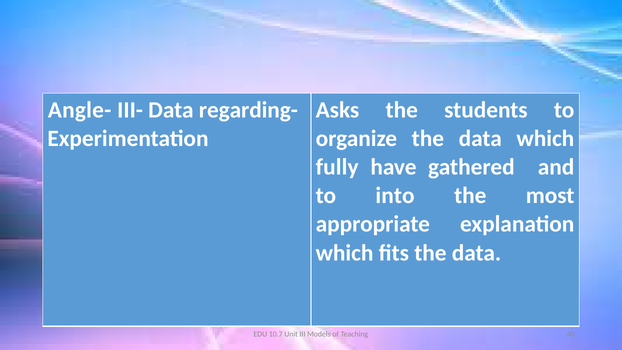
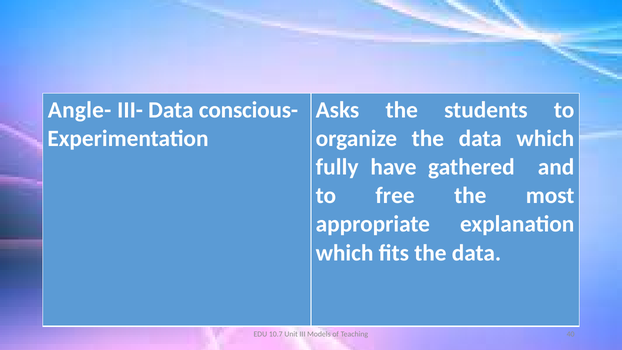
regarding-: regarding- -> conscious-
into: into -> free
